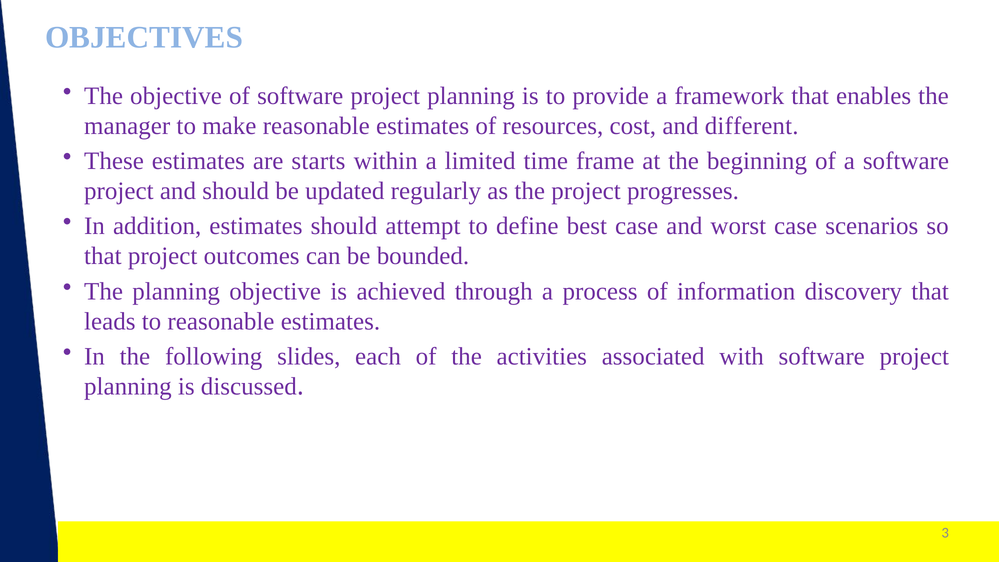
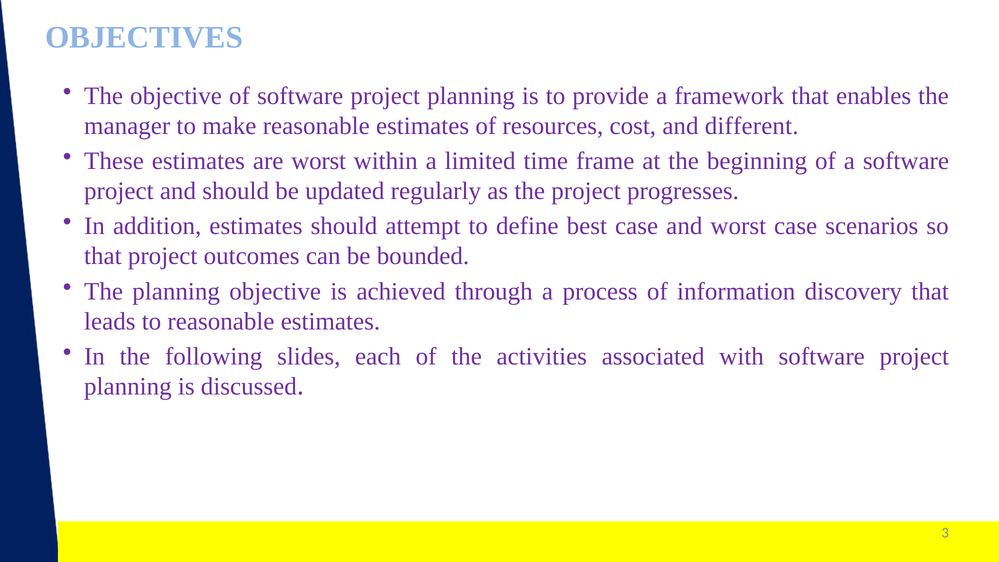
are starts: starts -> worst
